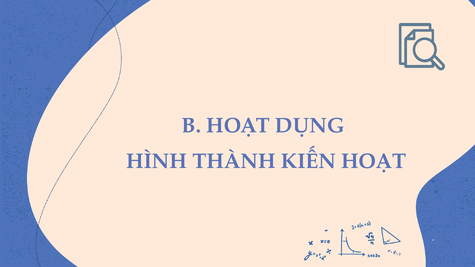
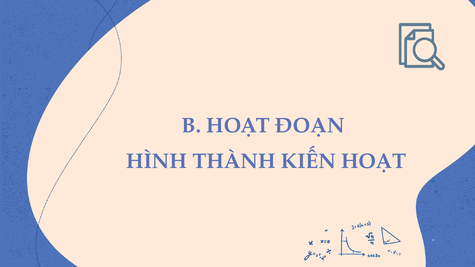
DỤNG: DỤNG -> ĐOẠN
